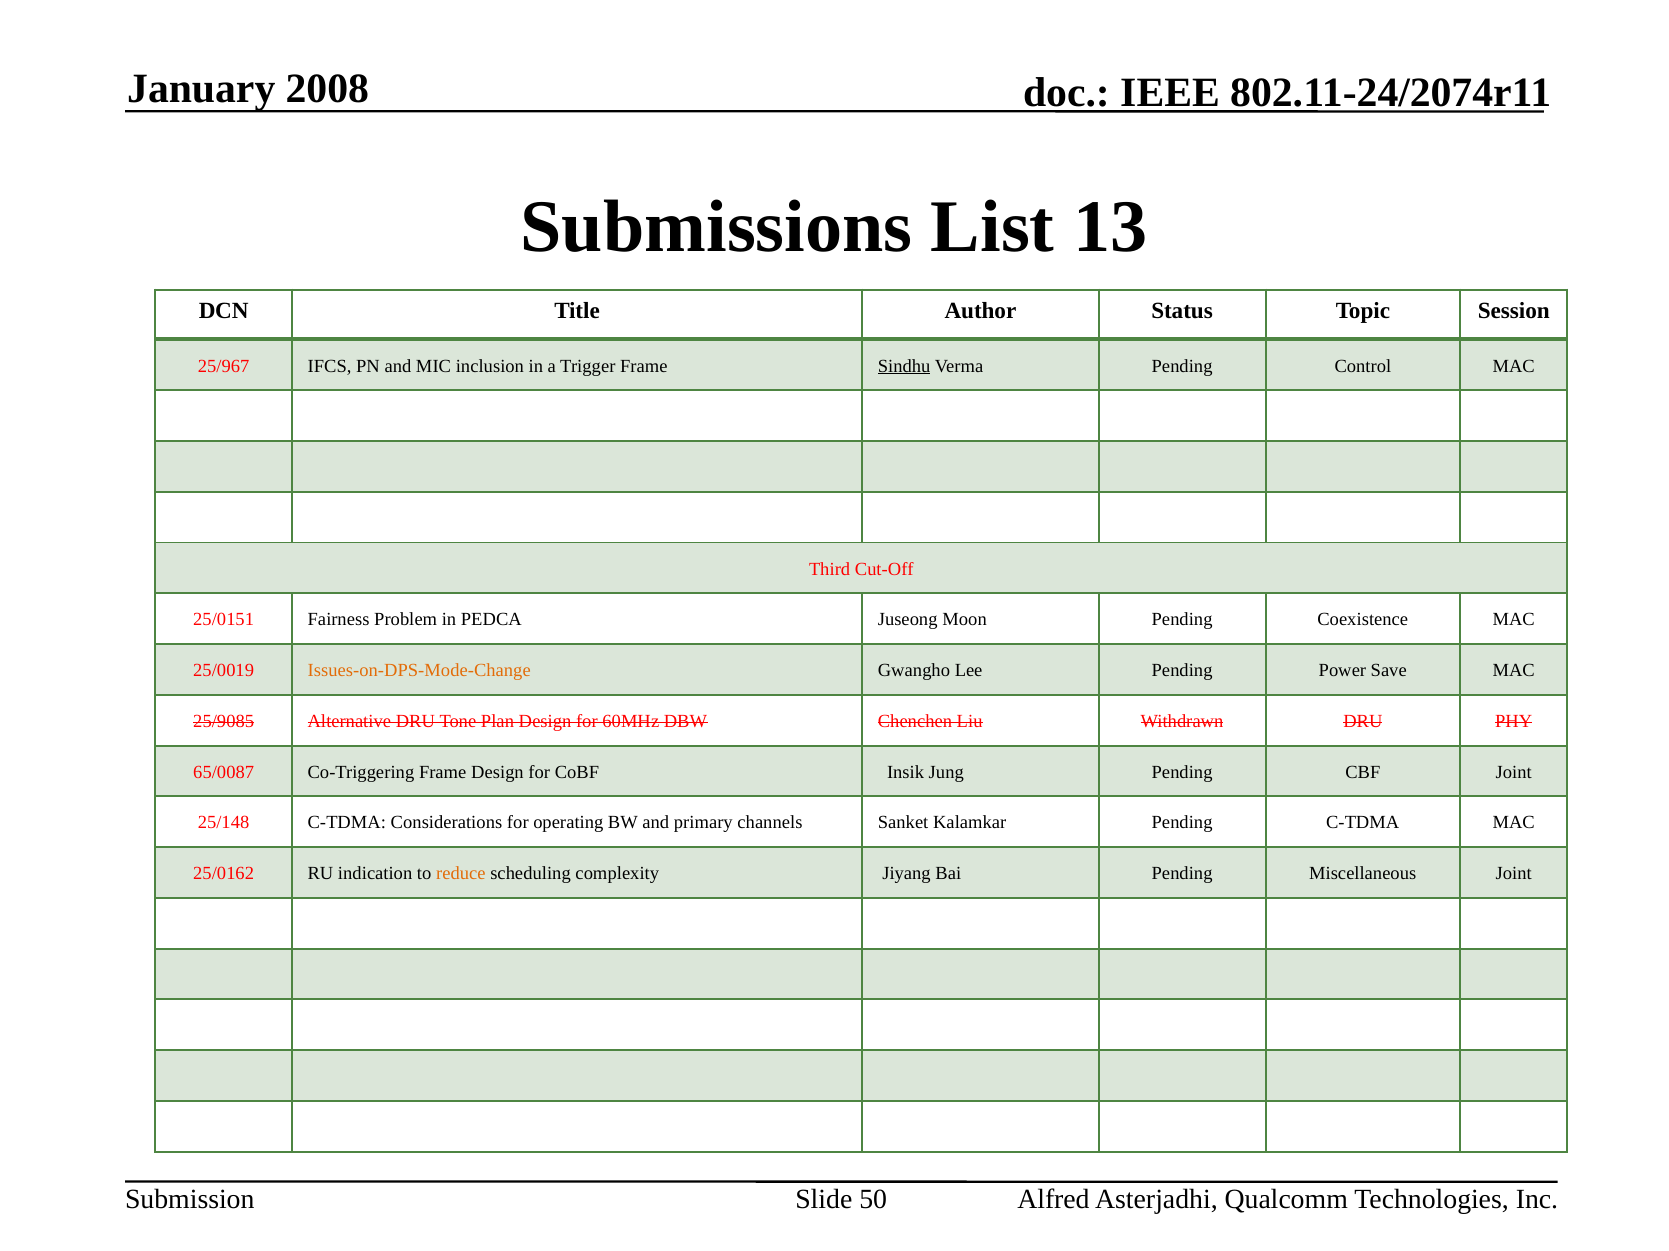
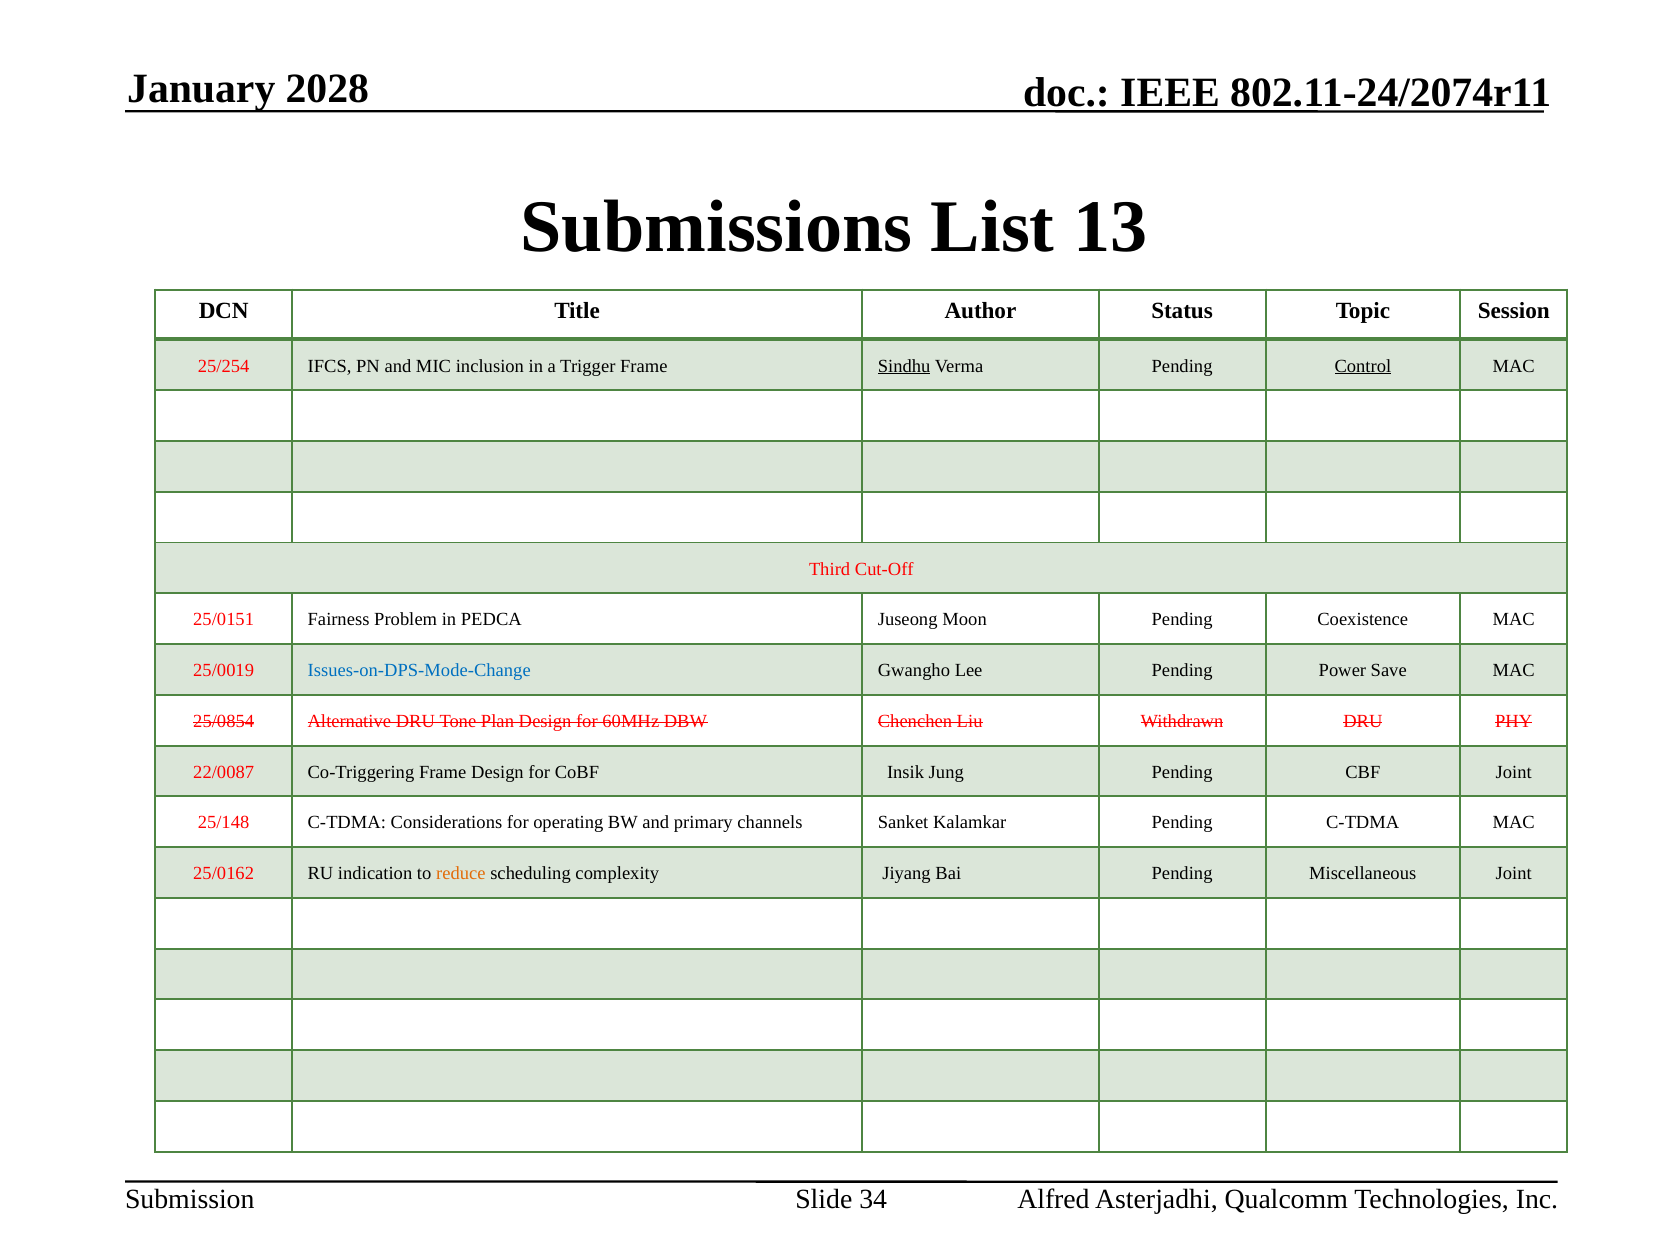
2008: 2008 -> 2028
25/967: 25/967 -> 25/254
Control underline: none -> present
Issues-on-DPS-Mode-Change colour: orange -> blue
25/9085: 25/9085 -> 25/0854
65/0087: 65/0087 -> 22/0087
50: 50 -> 34
